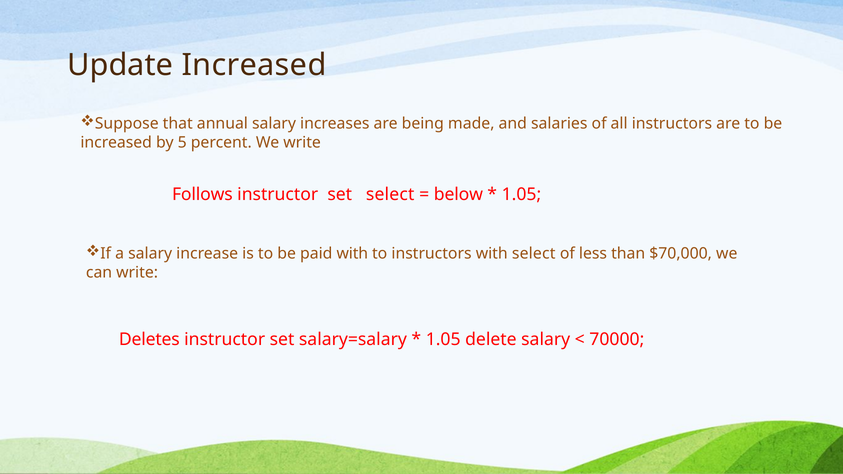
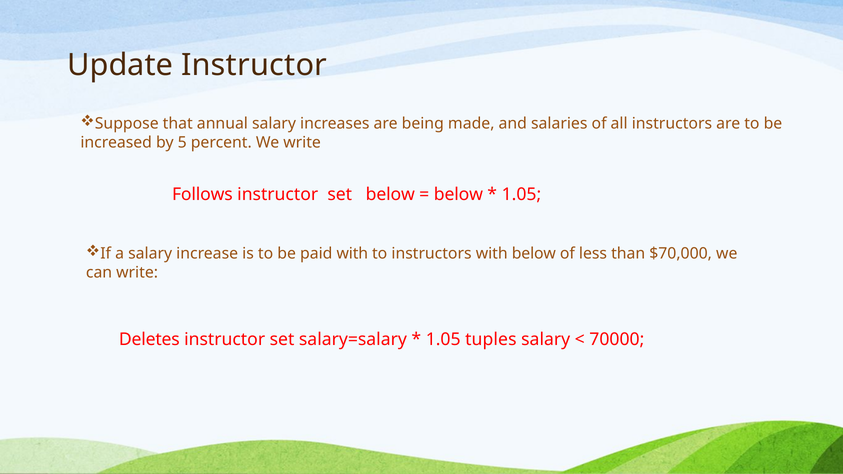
Update Increased: Increased -> Instructor
set select: select -> below
with select: select -> below
delete: delete -> tuples
